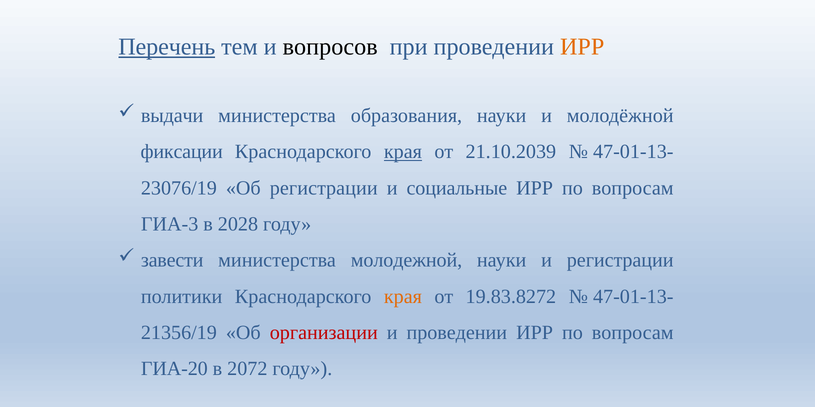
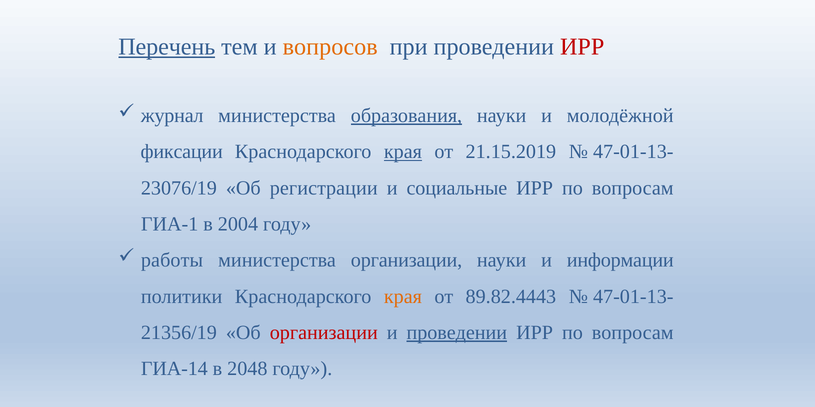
вопросов colour: black -> orange
ИРР at (582, 47) colour: orange -> red
выдачи: выдачи -> журнал
образования underline: none -> present
21.10.2039: 21.10.2039 -> 21.15.2019
ГИА-3: ГИА-3 -> ГИА-1
2028: 2028 -> 2004
завести: завести -> работы
министерства молодежной: молодежной -> организации
и регистрации: регистрации -> информации
19.83.8272: 19.83.8272 -> 89.82.4443
проведении at (457, 333) underline: none -> present
ГИА-20: ГИА-20 -> ГИА-14
2072: 2072 -> 2048
